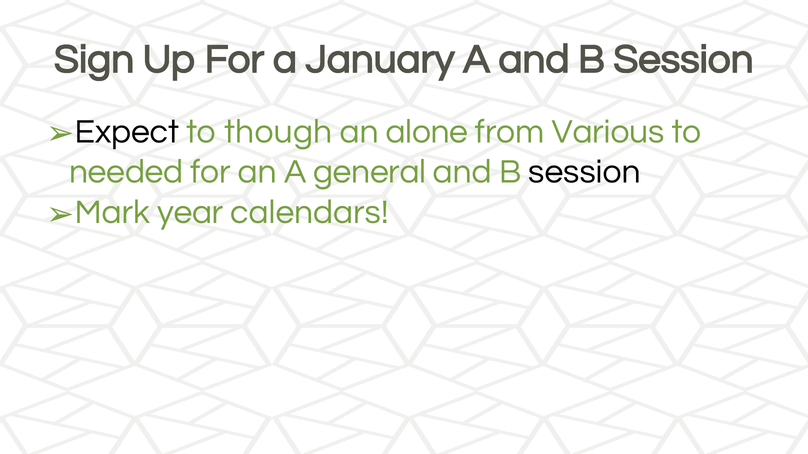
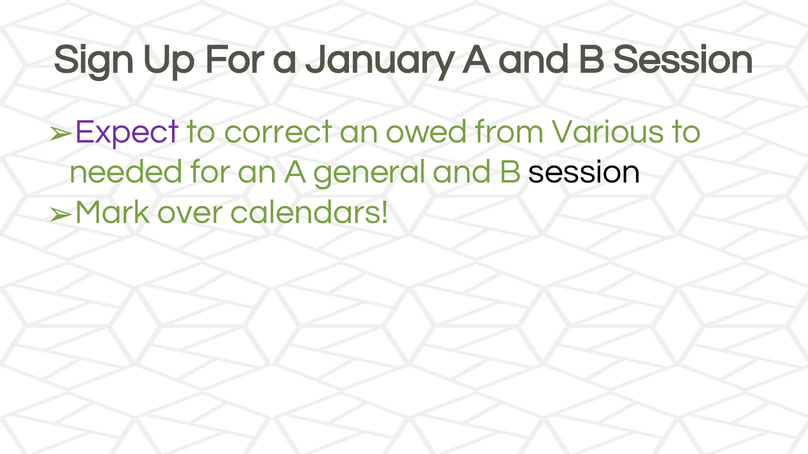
Expect colour: black -> purple
though: though -> correct
alone: alone -> owed
year: year -> over
